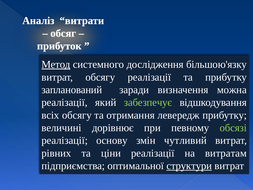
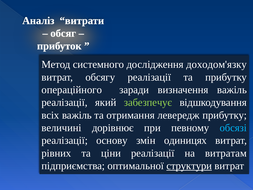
Метод underline: present -> none
більшою'язку: більшою'язку -> доходом'язку
запланований: запланований -> операційного
визначення можна: можна -> важіль
всіх обсягу: обсягу -> важіль
обсязі colour: light green -> light blue
чутливий: чутливий -> одиницях
